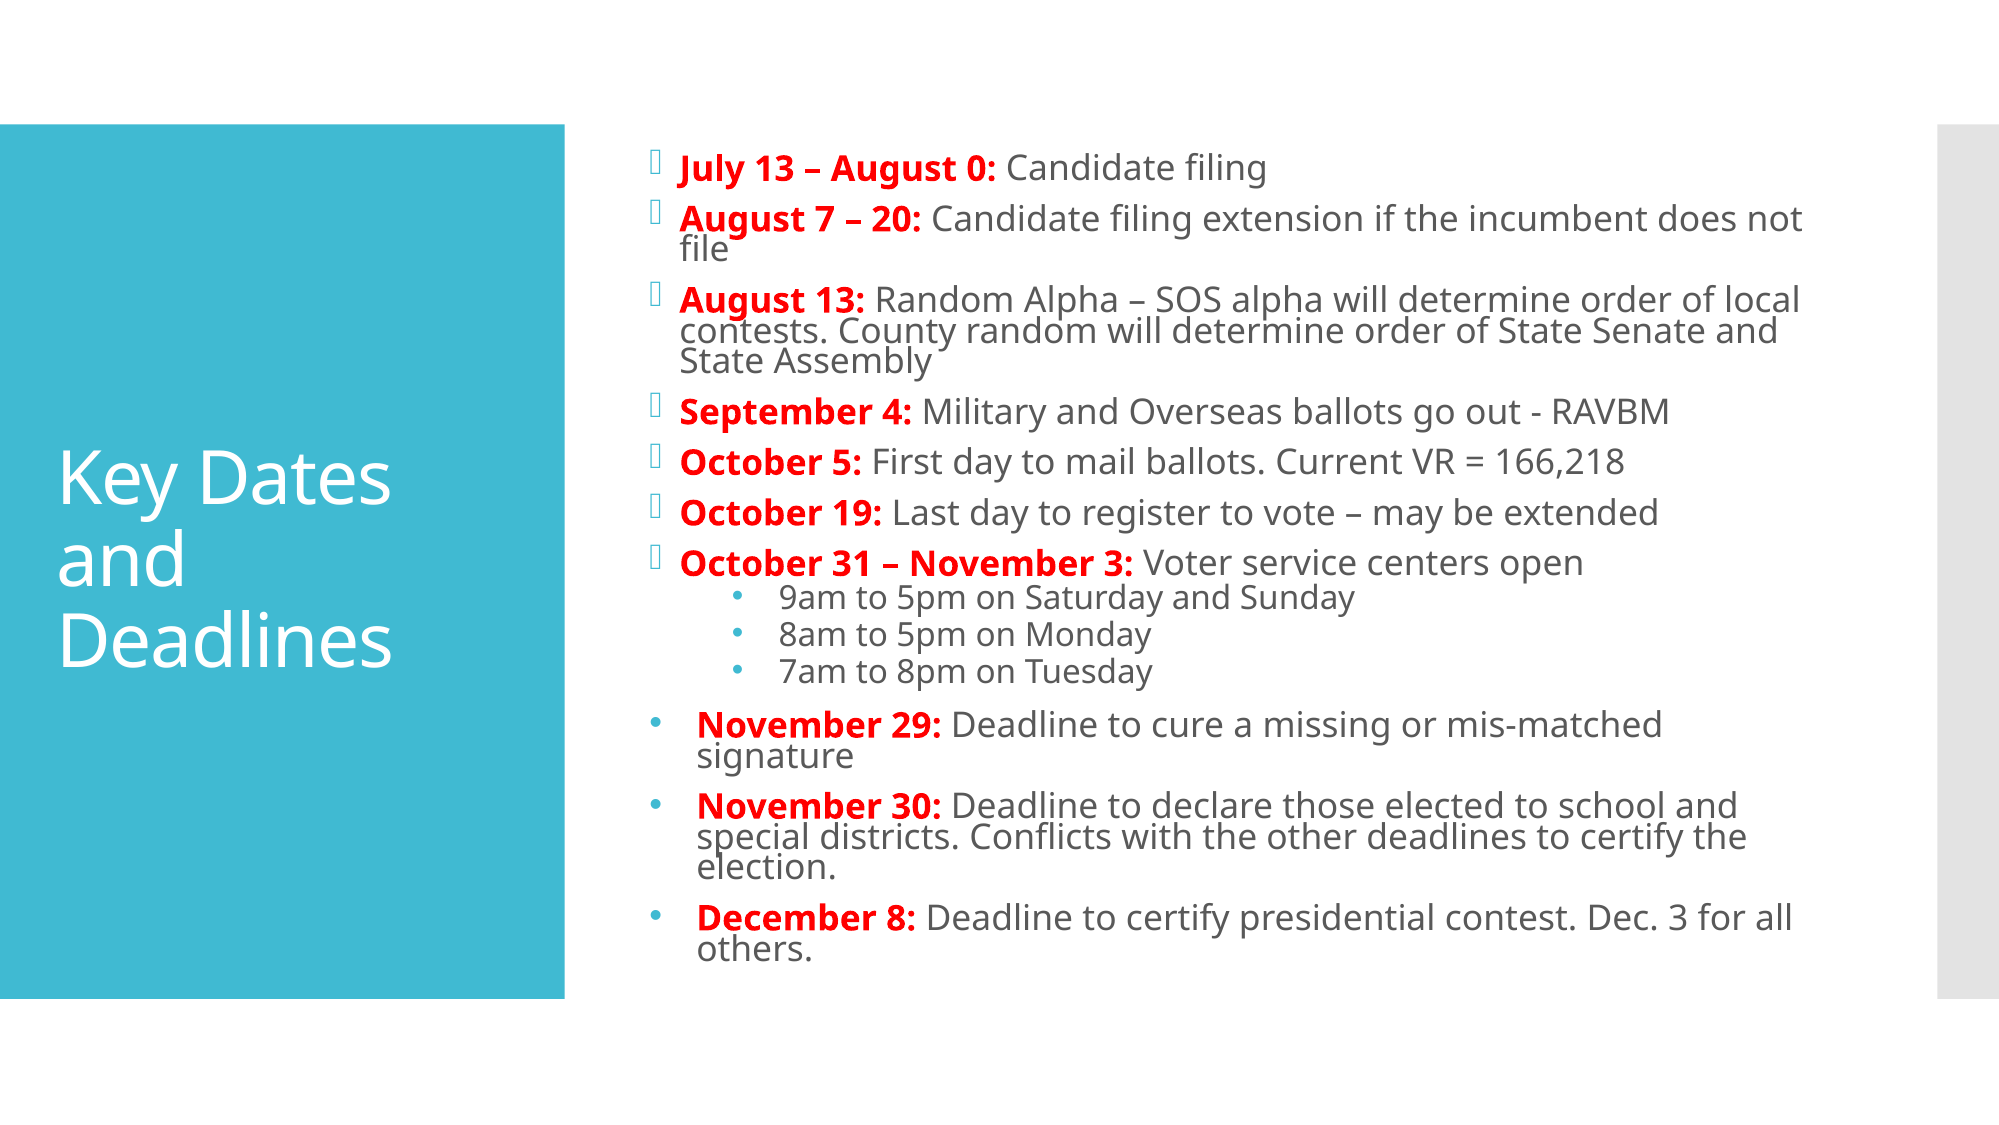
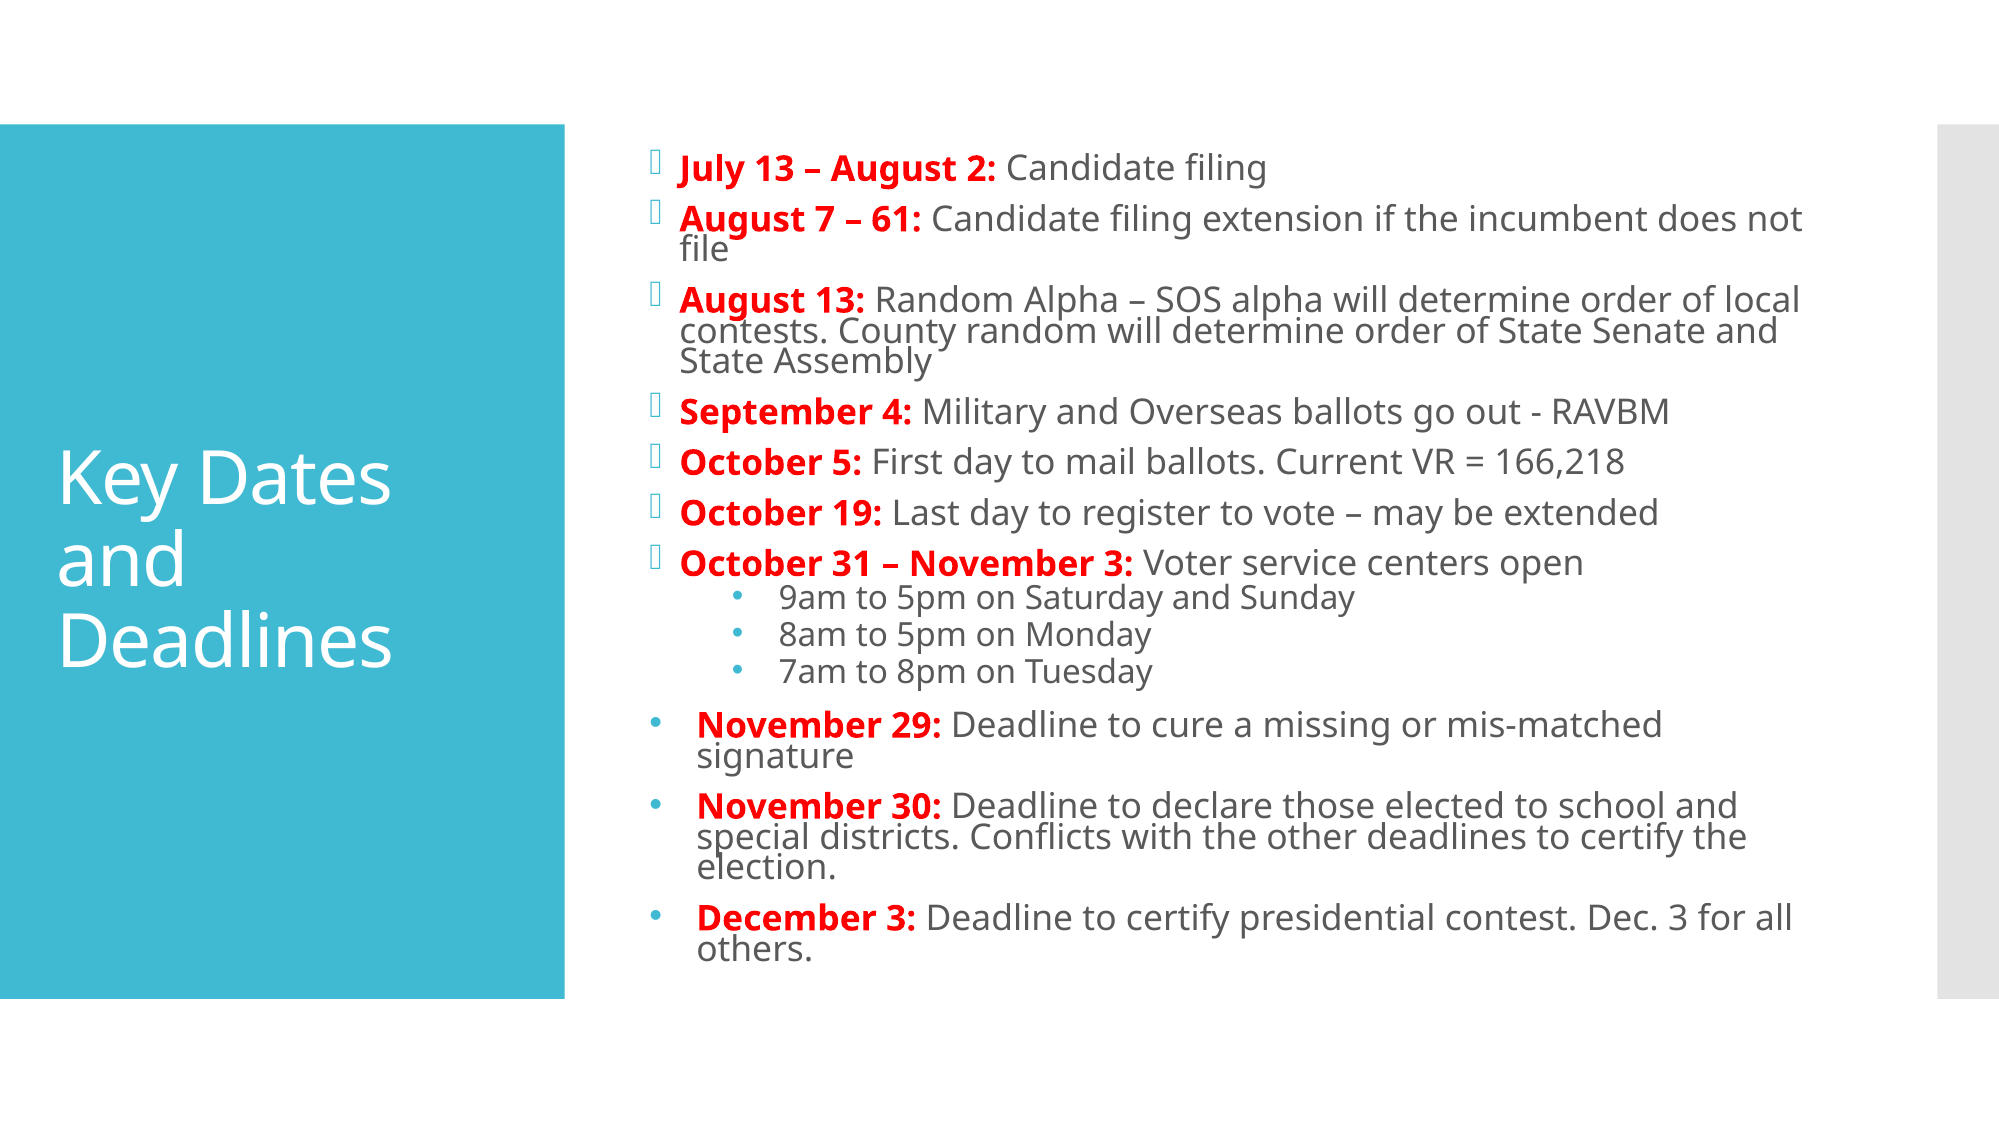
0: 0 -> 2
20: 20 -> 61
December 8: 8 -> 3
